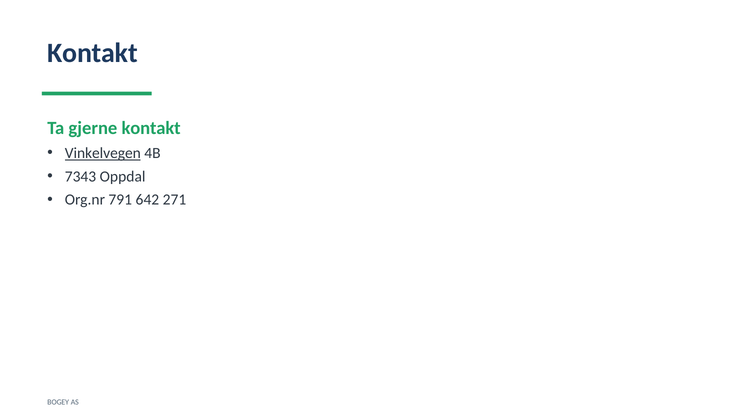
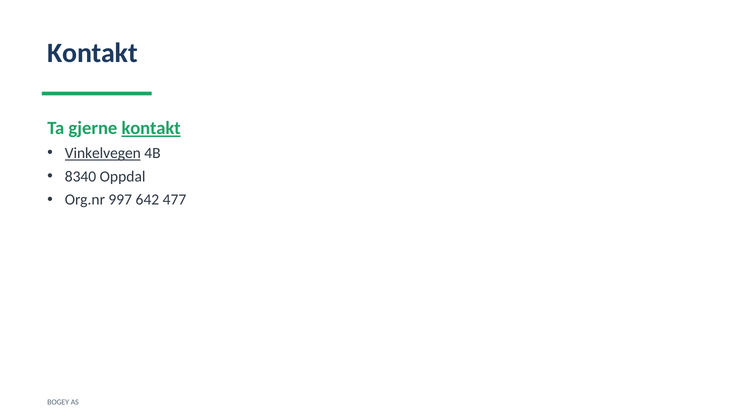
kontakt at (151, 128) underline: none -> present
7343: 7343 -> 8340
791: 791 -> 997
271: 271 -> 477
